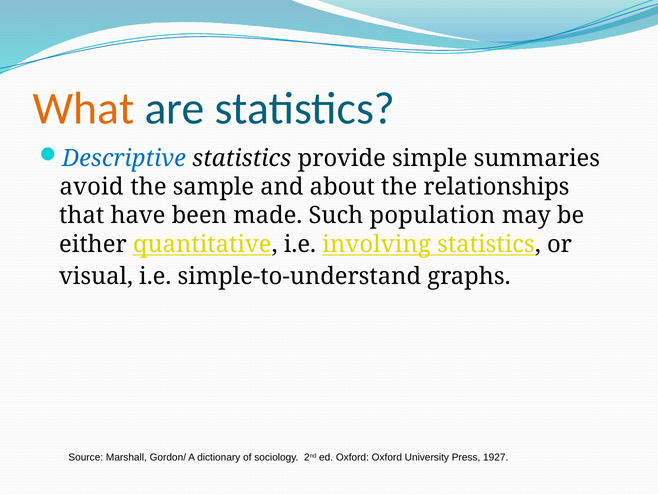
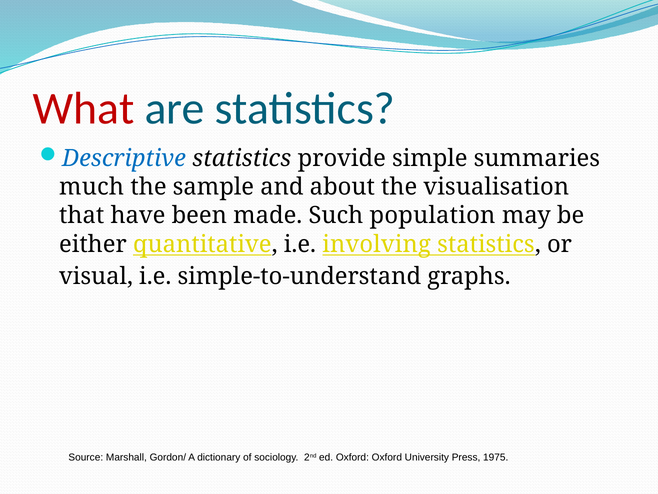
What colour: orange -> red
avoid: avoid -> much
relationships: relationships -> visualisation
1927: 1927 -> 1975
